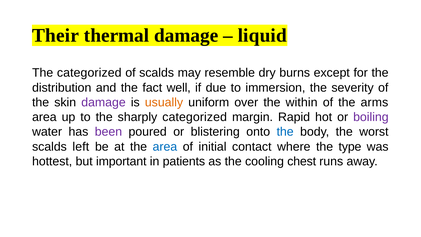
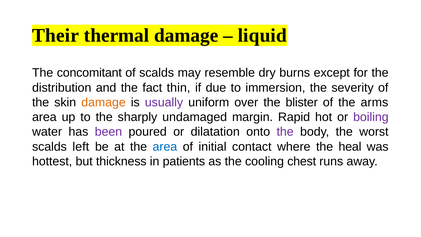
The categorized: categorized -> concomitant
well: well -> thin
damage at (103, 102) colour: purple -> orange
usually colour: orange -> purple
within: within -> blister
sharply categorized: categorized -> undamaged
blistering: blistering -> dilatation
the at (285, 132) colour: blue -> purple
type: type -> heal
important: important -> thickness
